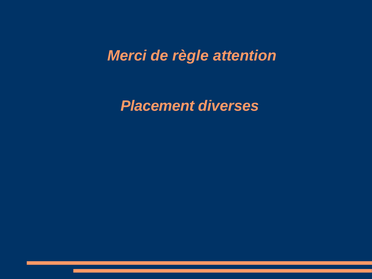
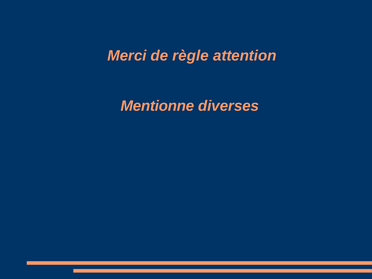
Placement: Placement -> Mentionne
